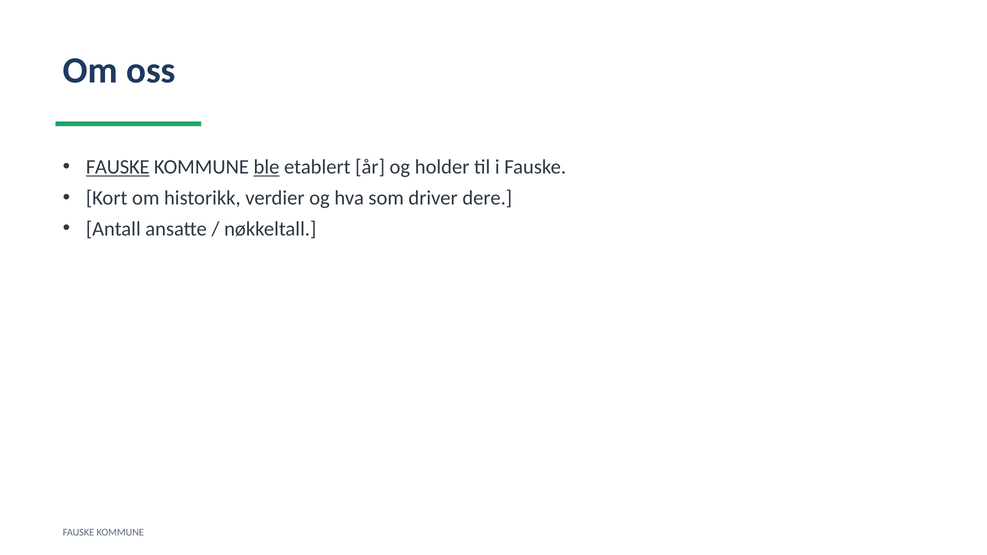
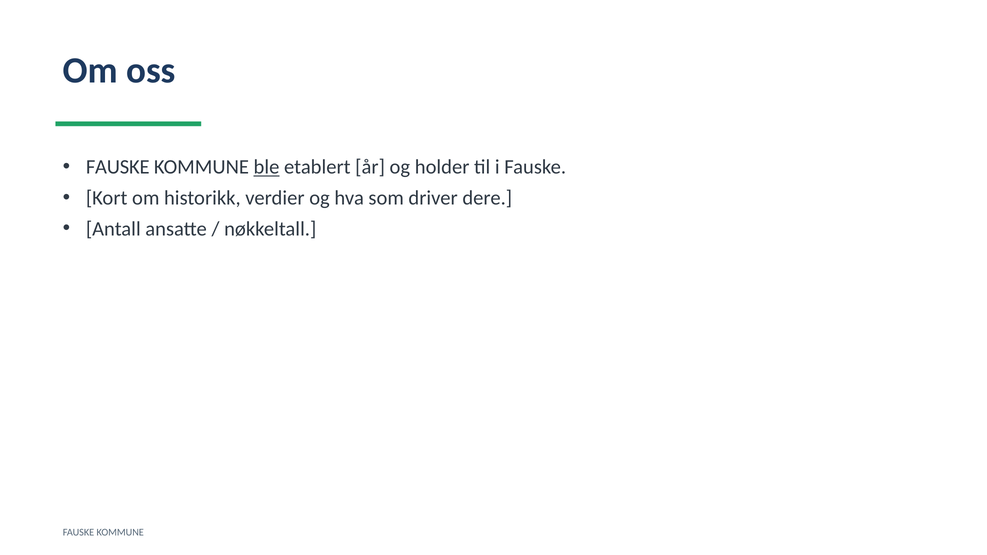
FAUSKE at (118, 167) underline: present -> none
